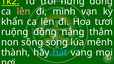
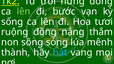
lên at (24, 11) colour: pink -> light green
minh: minh -> bước
khẩn: khẩn -> sống
